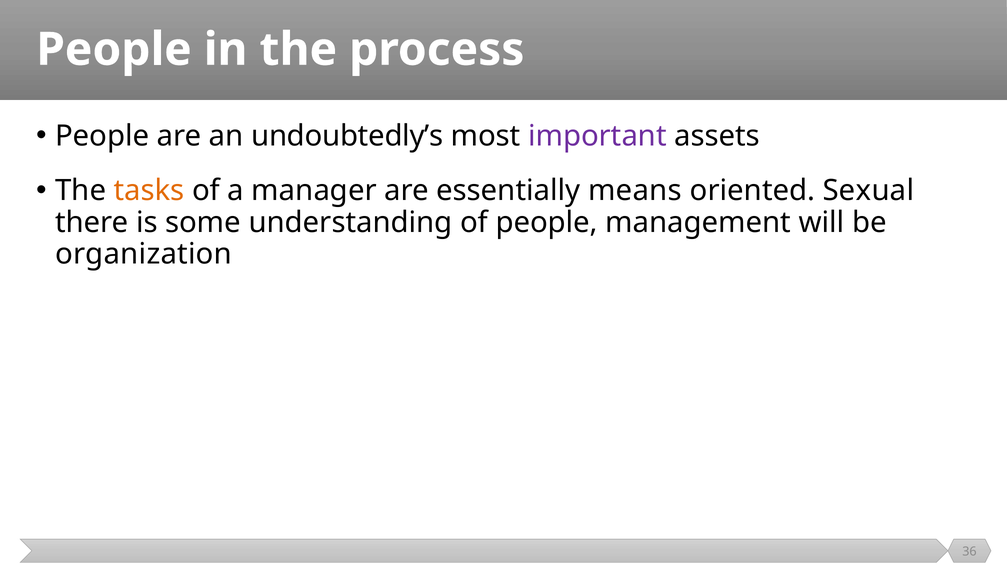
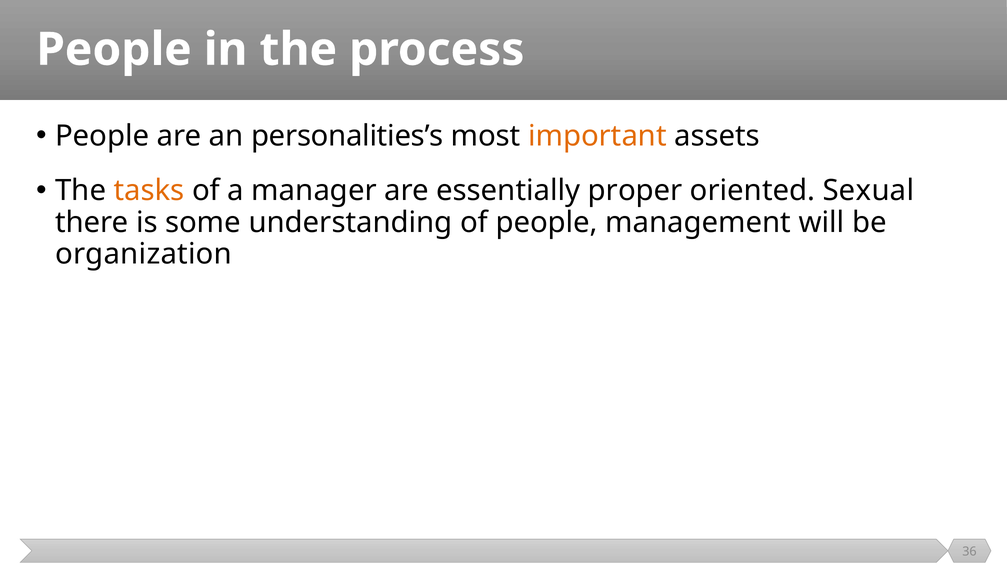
undoubtedly’s: undoubtedly’s -> personalities’s
important colour: purple -> orange
means: means -> proper
